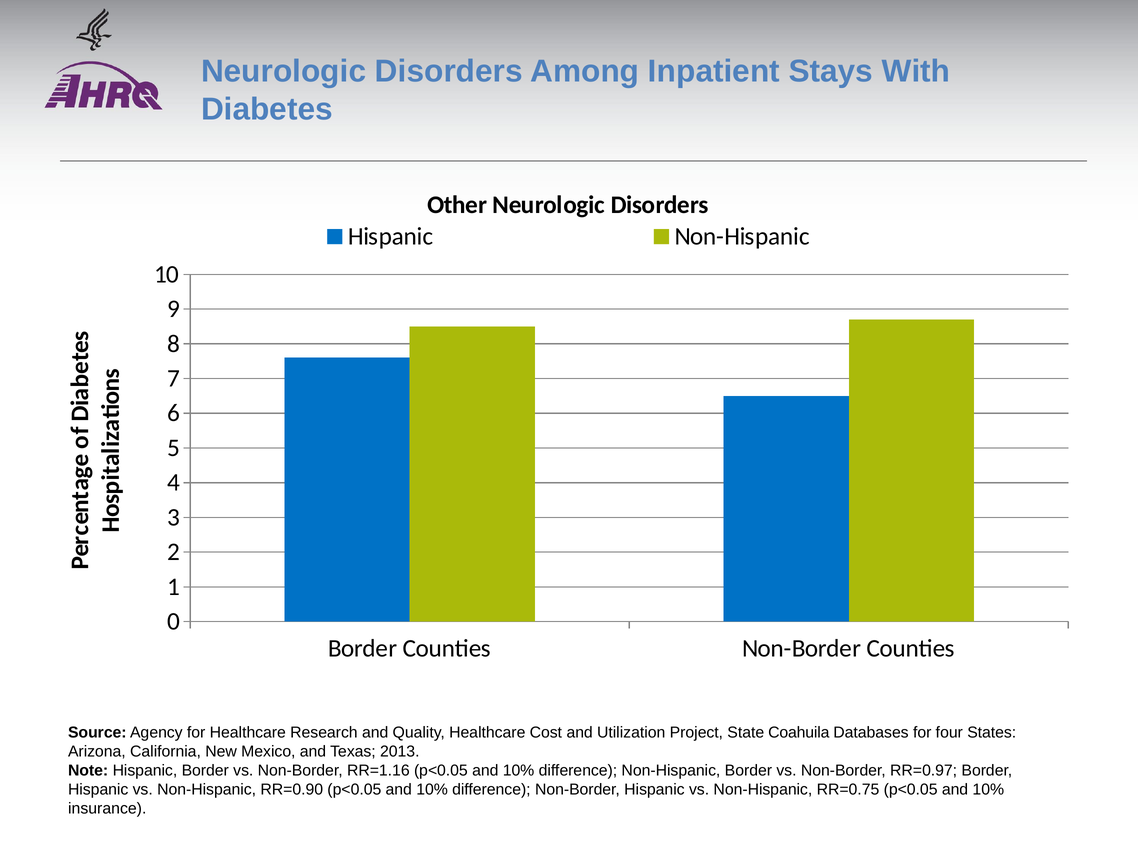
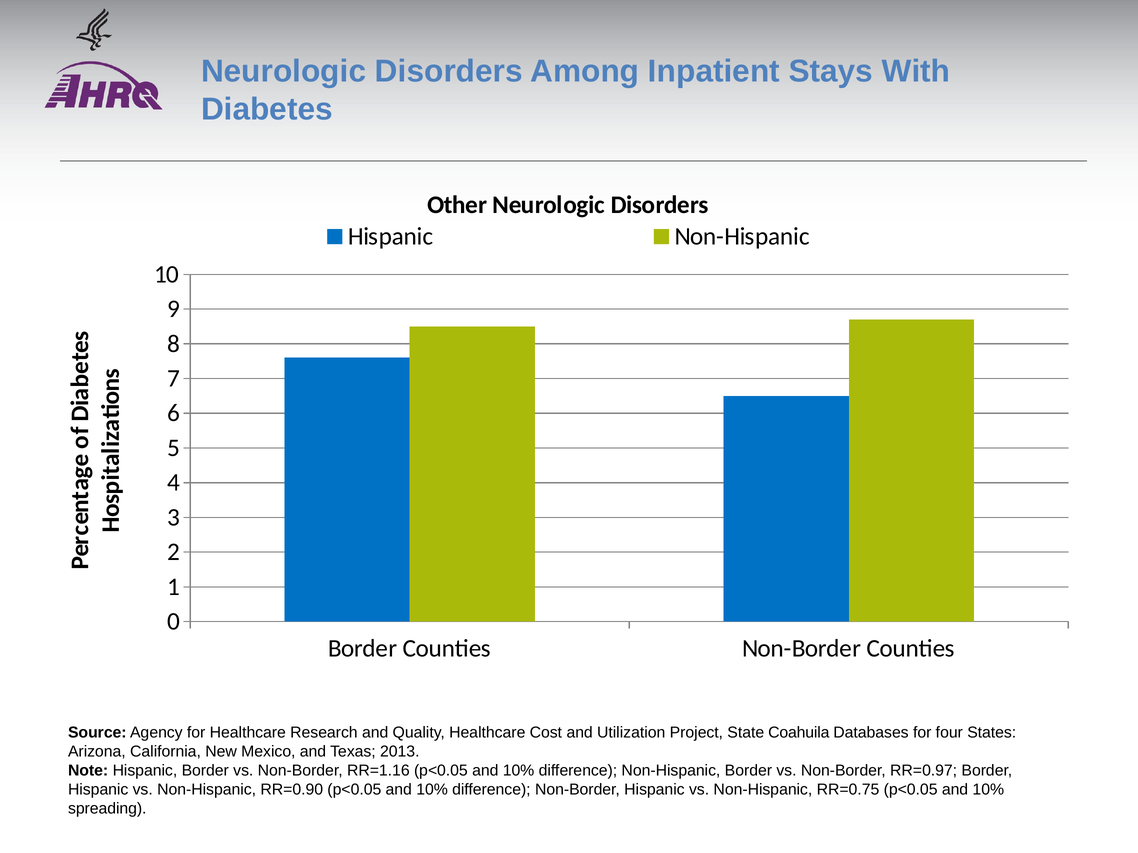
insurance: insurance -> spreading
